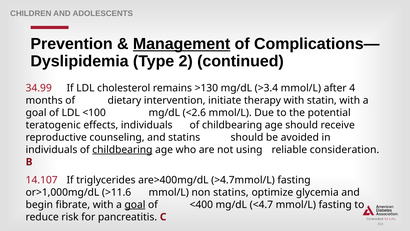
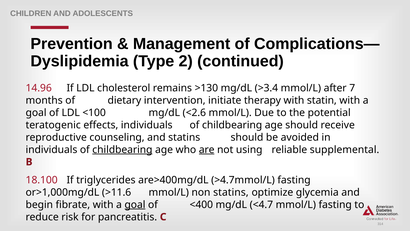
Management underline: present -> none
34.99: 34.99 -> 14.96
4: 4 -> 7
are underline: none -> present
consideration: consideration -> supplemental
14.107: 14.107 -> 18.100
